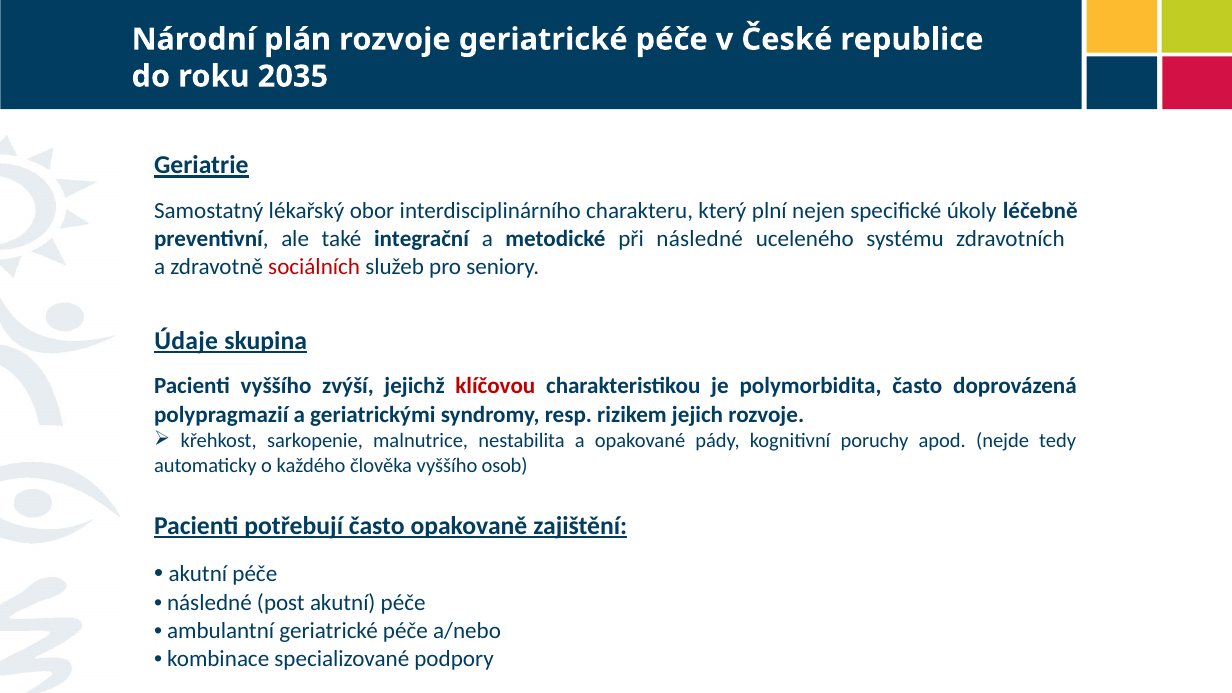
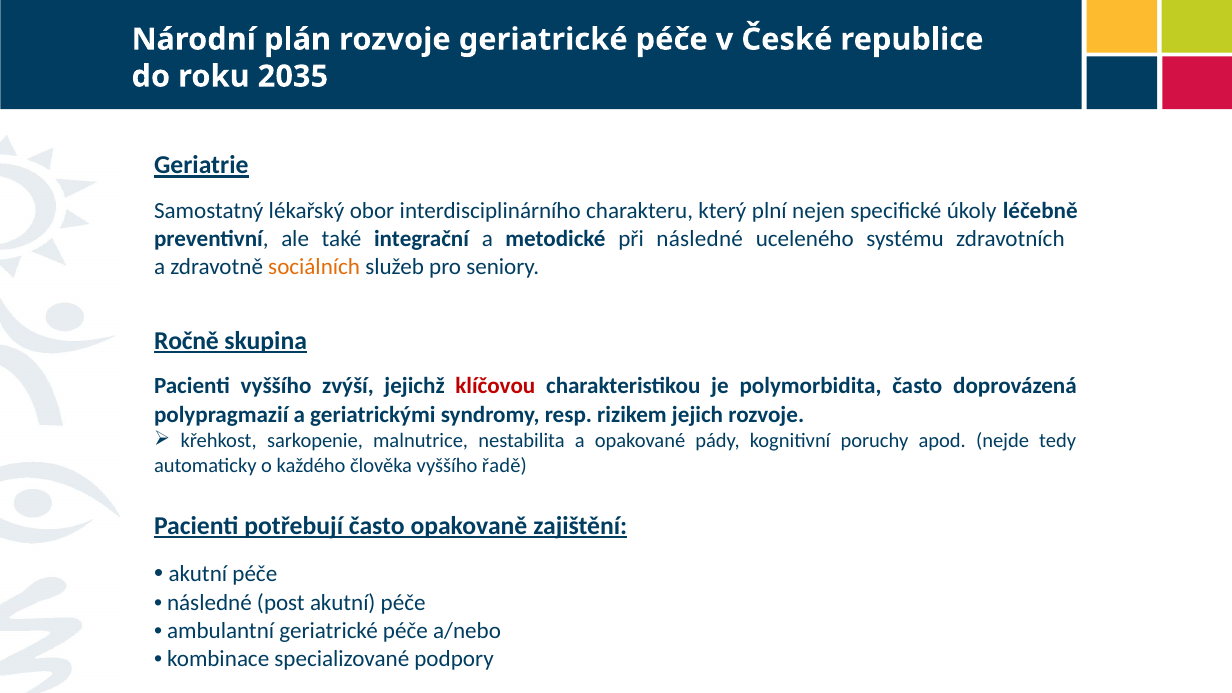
sociálních colour: red -> orange
Údaje: Údaje -> Ročně
osob: osob -> řadě
